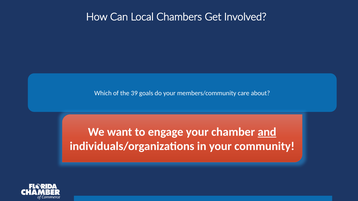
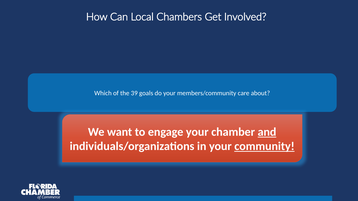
community underline: none -> present
